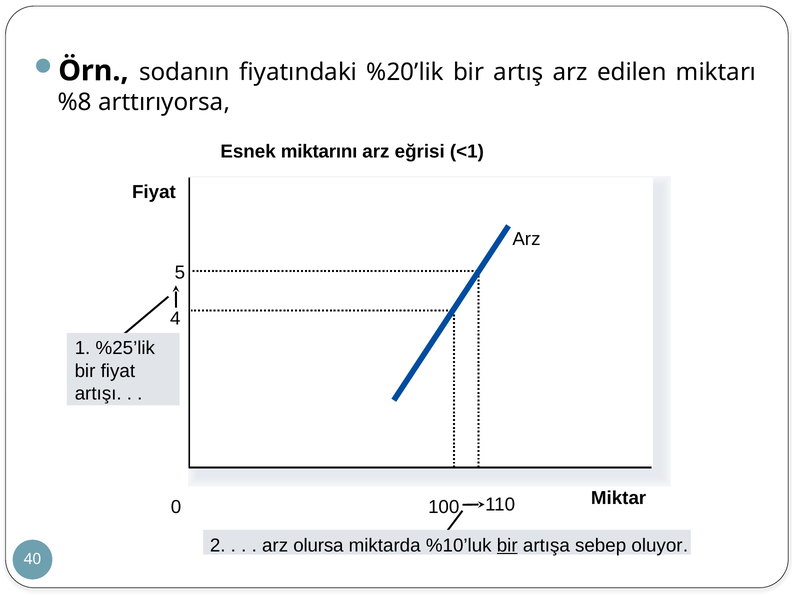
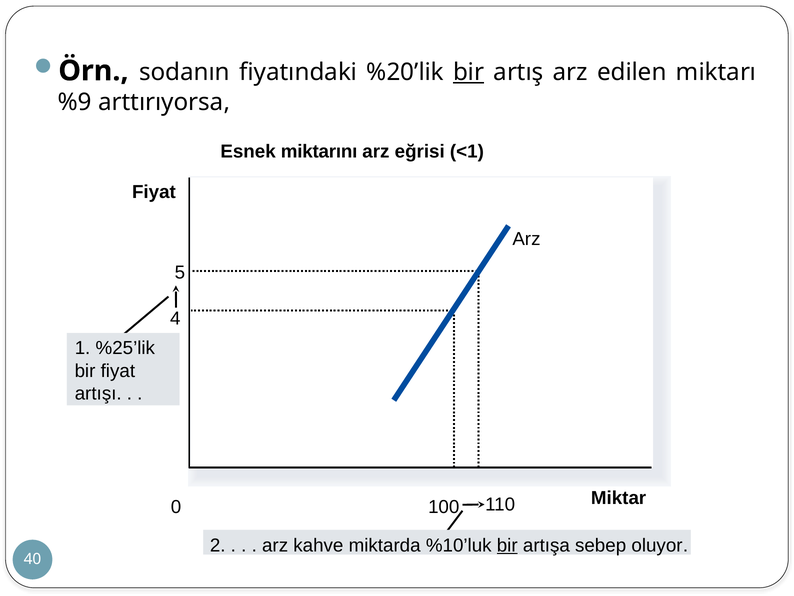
bir at (469, 72) underline: none -> present
%8: %8 -> %9
olursa: olursa -> kahve
